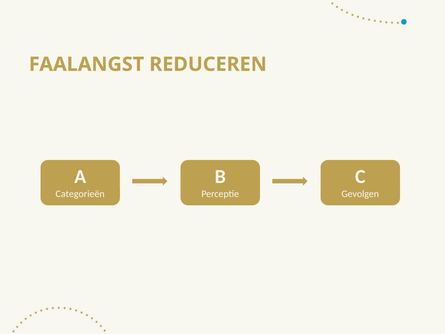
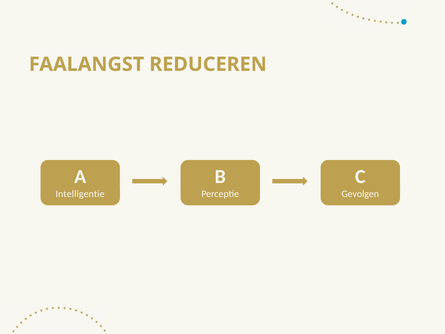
Categorieën: Categorieën -> Intelligentie
